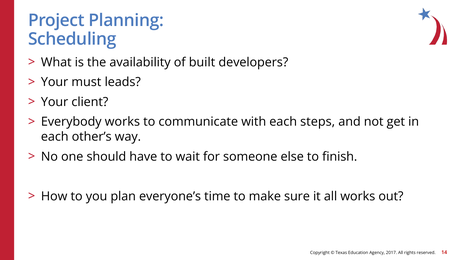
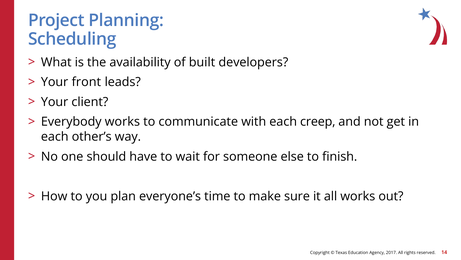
must: must -> front
steps: steps -> creep
